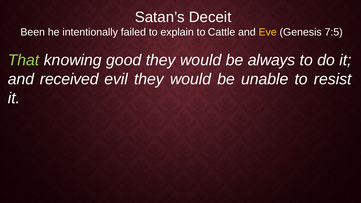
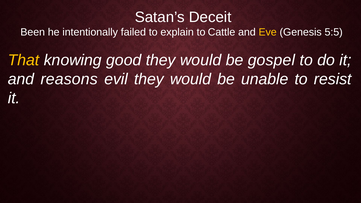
7:5: 7:5 -> 5:5
That colour: light green -> yellow
always: always -> gospel
received: received -> reasons
